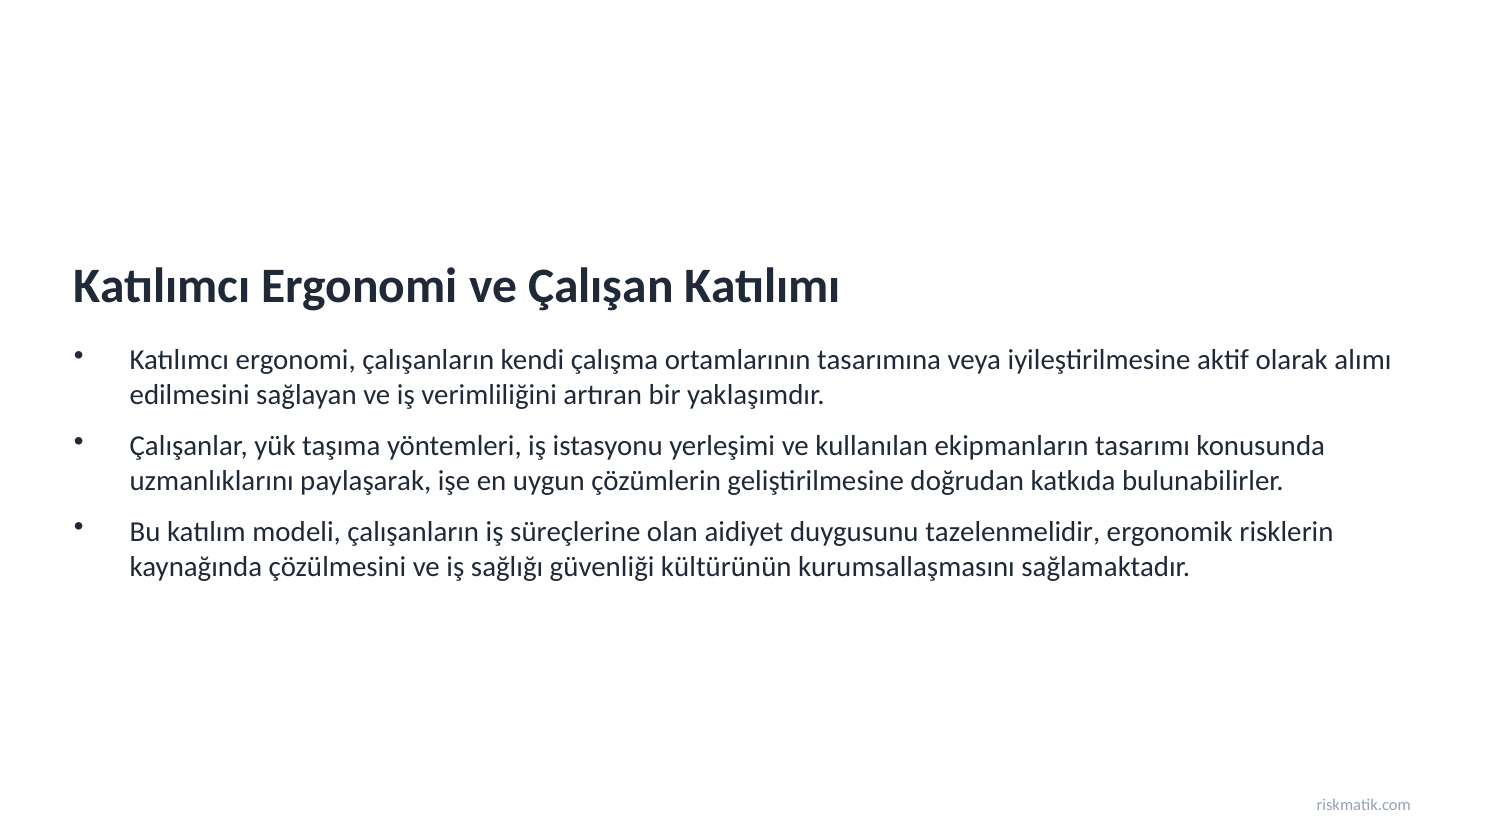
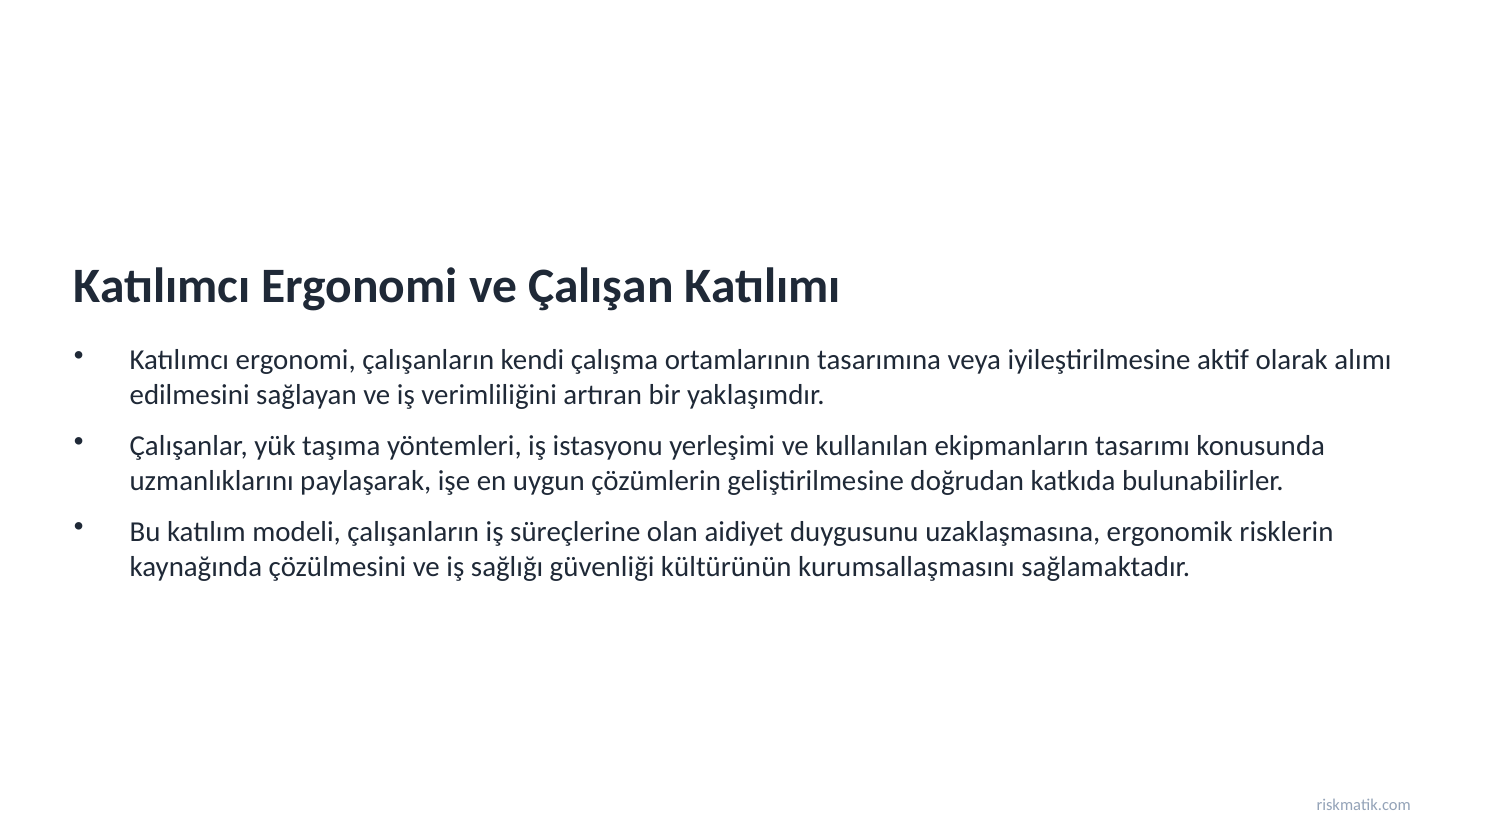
tazelenmelidir: tazelenmelidir -> uzaklaşmasına
